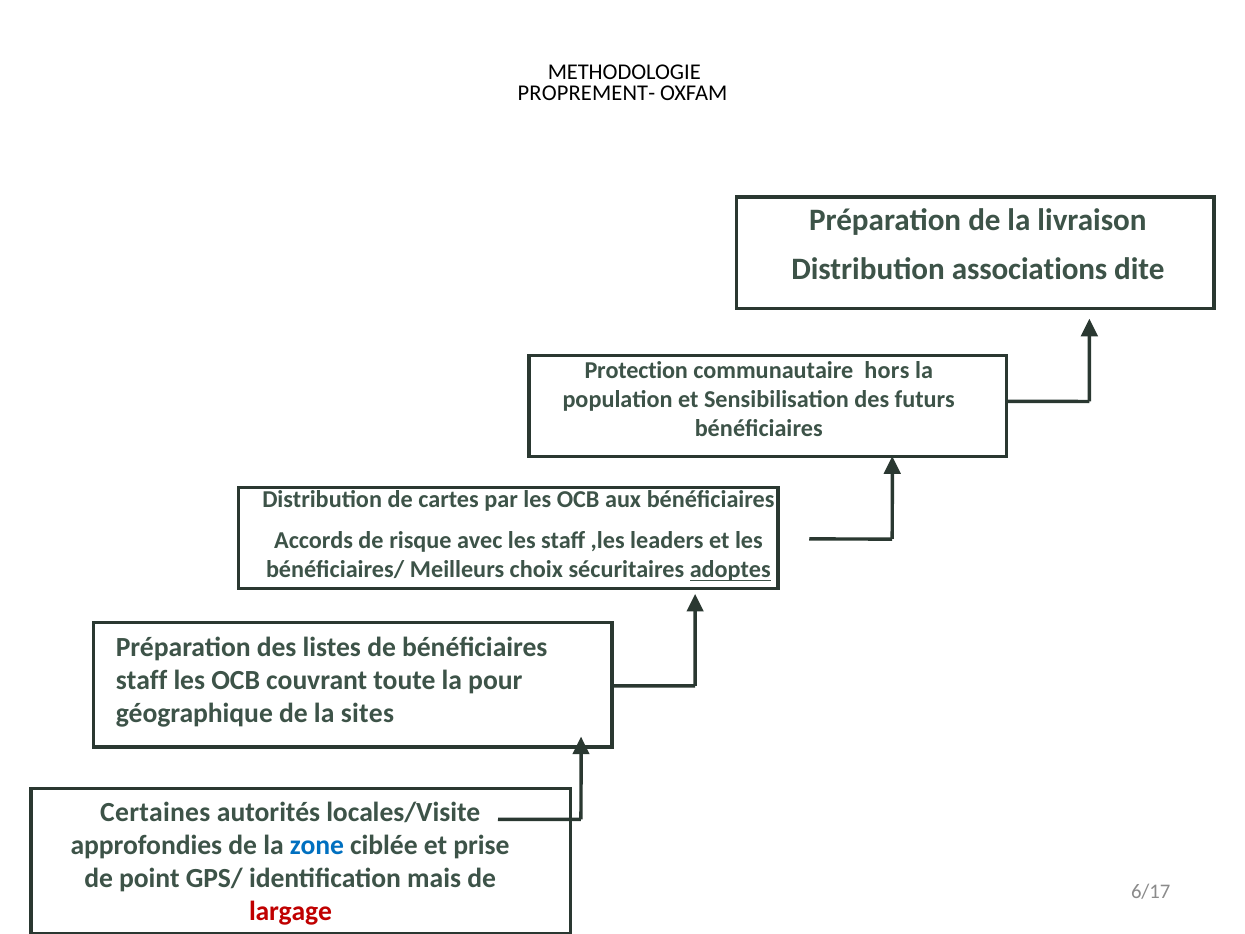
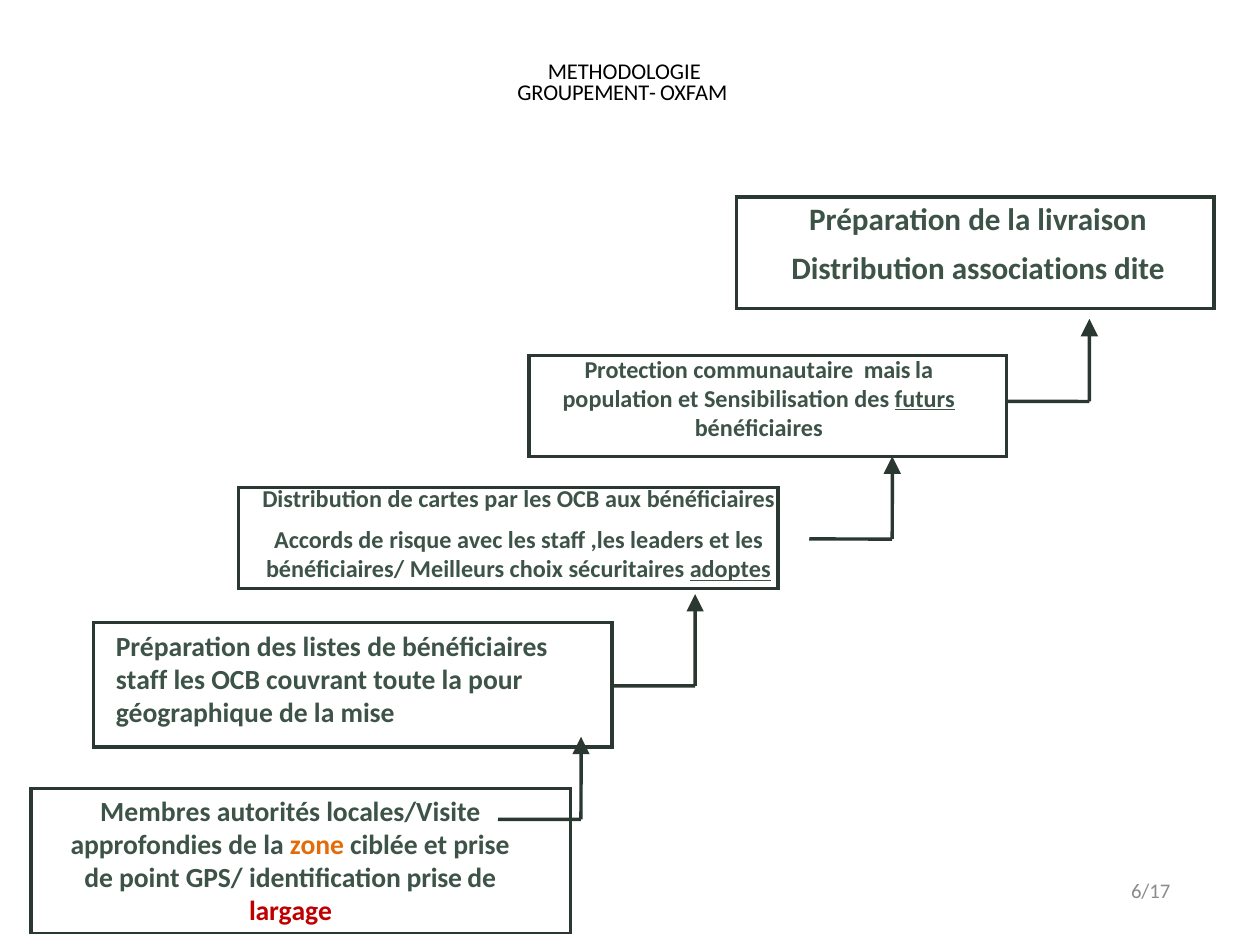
PROPREMENT-: PROPREMENT- -> GROUPEMENT-
hors: hors -> mais
futurs underline: none -> present
sites: sites -> mise
Certaines: Certaines -> Membres
zone colour: blue -> orange
identification mais: mais -> prise
